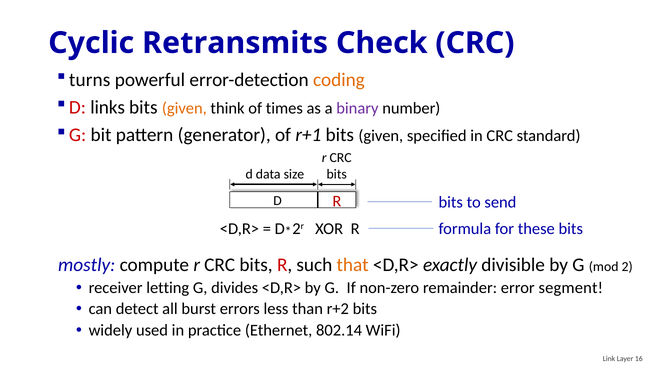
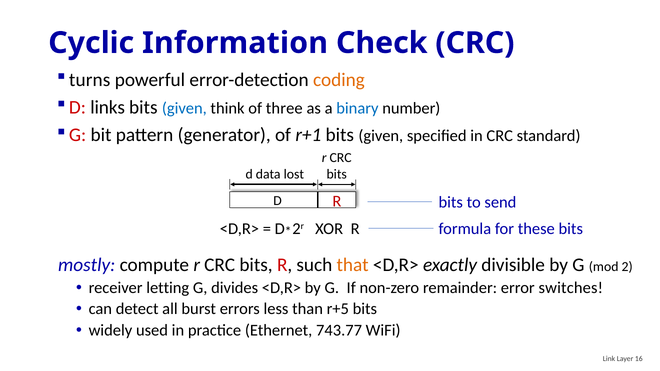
Retransmits: Retransmits -> Information
given at (184, 108) colour: orange -> blue
times: times -> three
binary colour: purple -> blue
size: size -> lost
segment: segment -> switches
r+2: r+2 -> r+5
802.14: 802.14 -> 743.77
